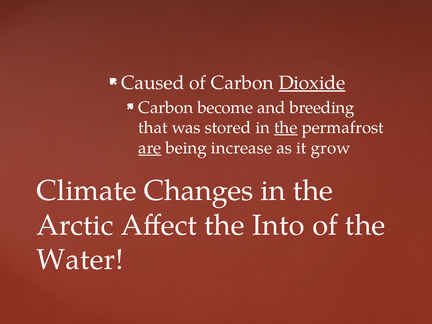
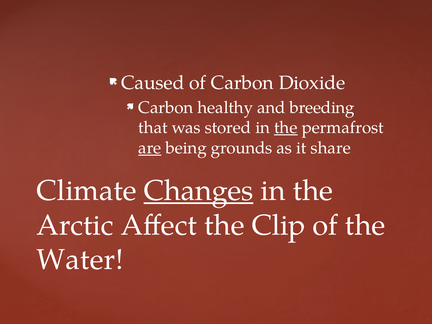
Dioxide underline: present -> none
become: become -> healthy
increase: increase -> grounds
grow: grow -> share
Changes underline: none -> present
Into: Into -> Clip
